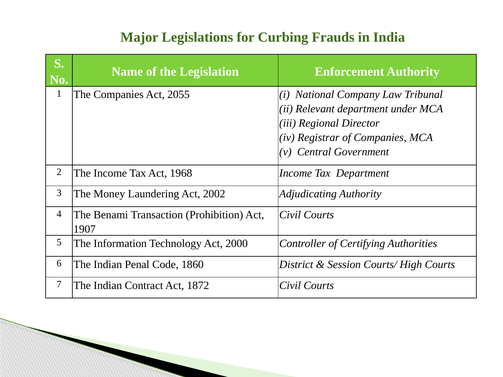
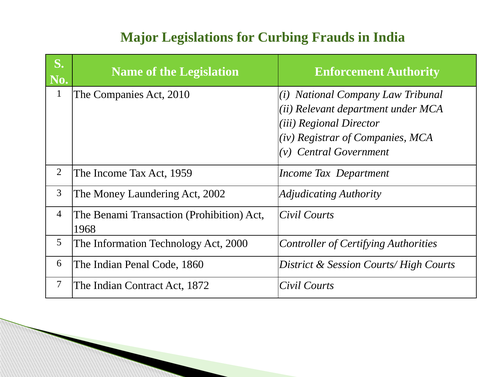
2055: 2055 -> 2010
1968: 1968 -> 1959
1907: 1907 -> 1968
